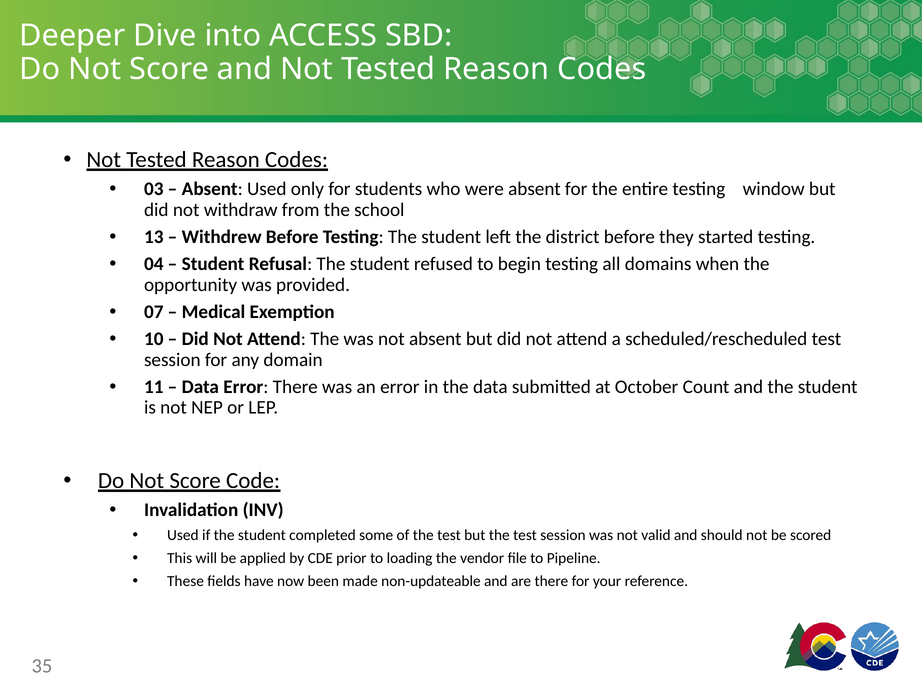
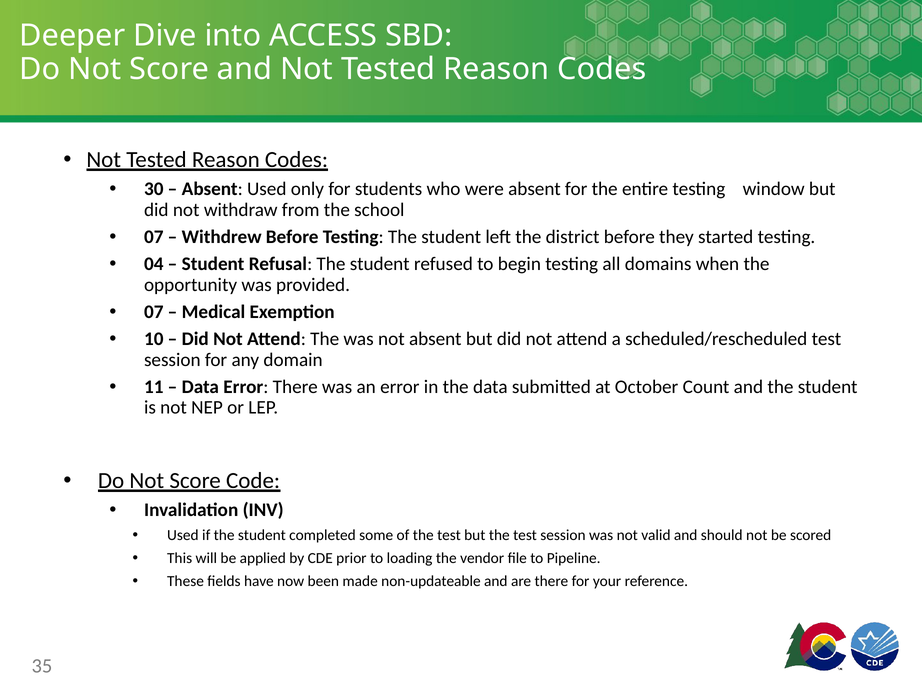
03: 03 -> 30
13 at (154, 237): 13 -> 07
